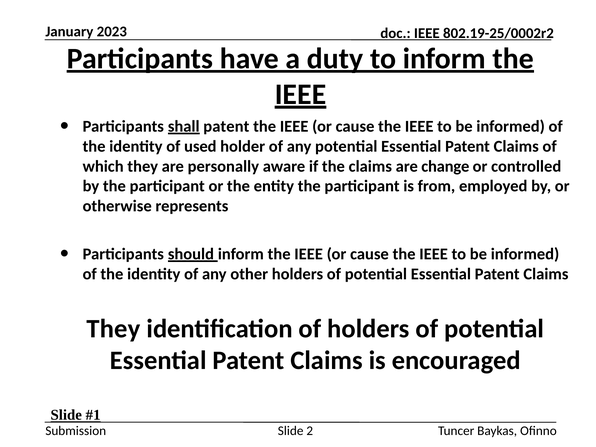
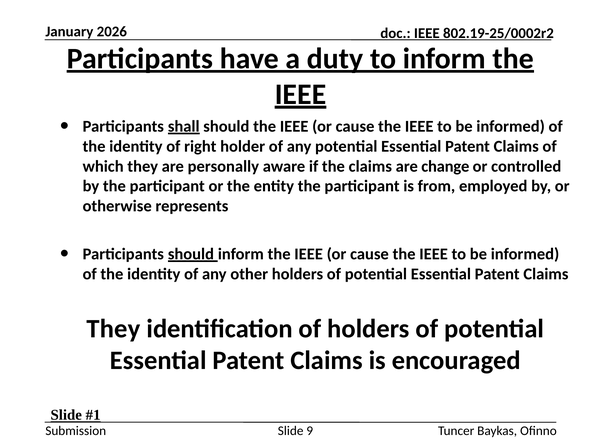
2023: 2023 -> 2026
shall patent: patent -> should
used: used -> right
2: 2 -> 9
